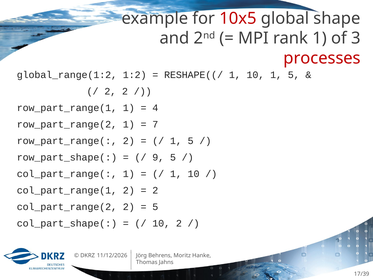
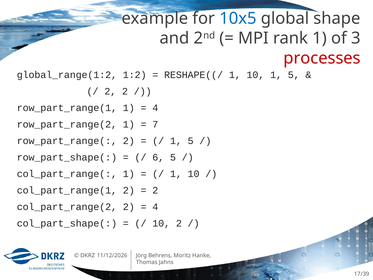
10x5 colour: red -> blue
9: 9 -> 6
5 at (155, 207): 5 -> 4
